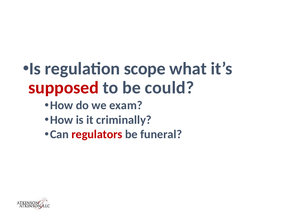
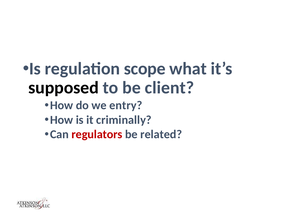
supposed colour: red -> black
could: could -> client
exam: exam -> entry
funeral: funeral -> related
